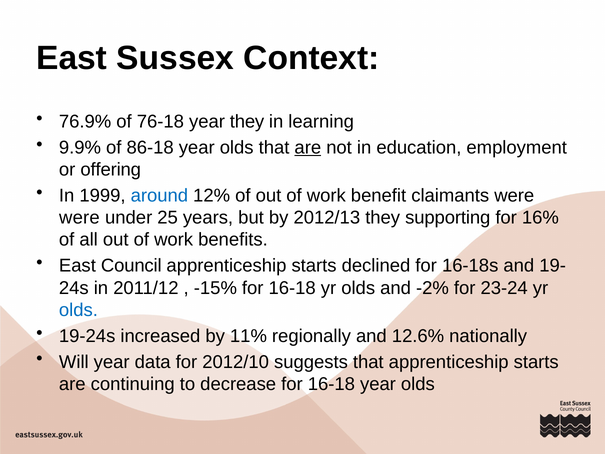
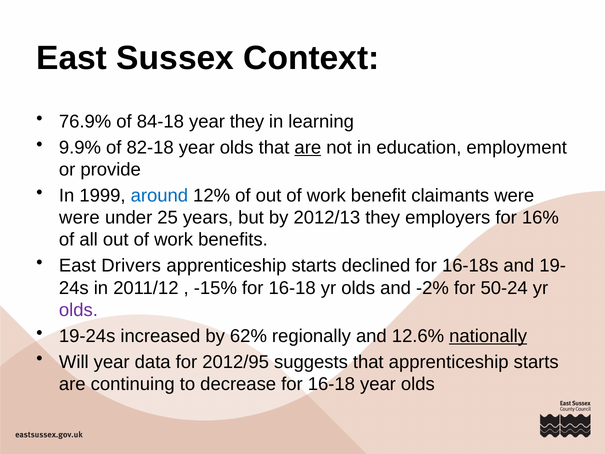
76-18: 76-18 -> 84-18
86-18: 86-18 -> 82-18
offering: offering -> provide
supporting: supporting -> employers
Council: Council -> Drivers
23-24: 23-24 -> 50-24
olds at (78, 310) colour: blue -> purple
11%: 11% -> 62%
nationally underline: none -> present
2012/10: 2012/10 -> 2012/95
